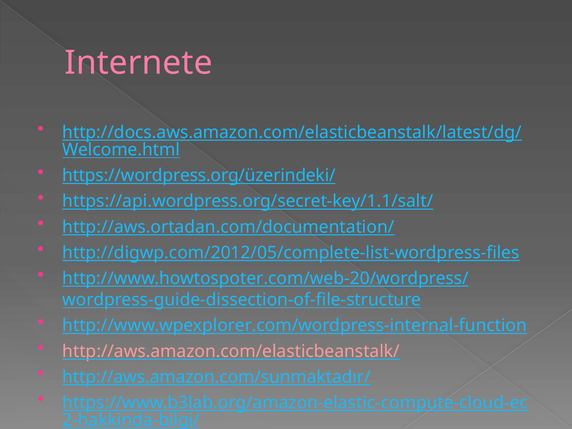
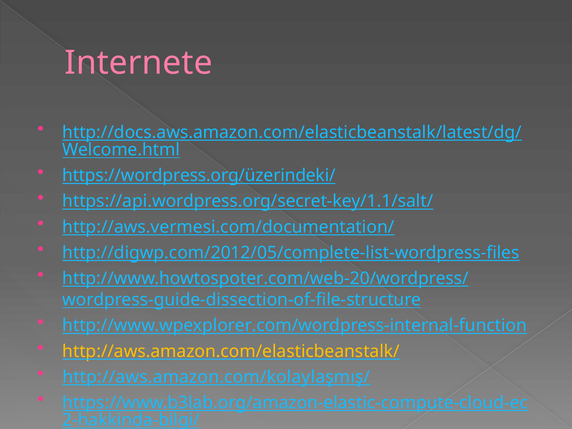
http://aws.ortadan.com/documentation/: http://aws.ortadan.com/documentation/ -> http://aws.vermesi.com/documentation/
http://aws.amazon.com/elasticbeanstalk/ colour: pink -> yellow
http://aws.amazon.com/sunmaktadır/: http://aws.amazon.com/sunmaktadır/ -> http://aws.amazon.com/kolaylaşmış/
